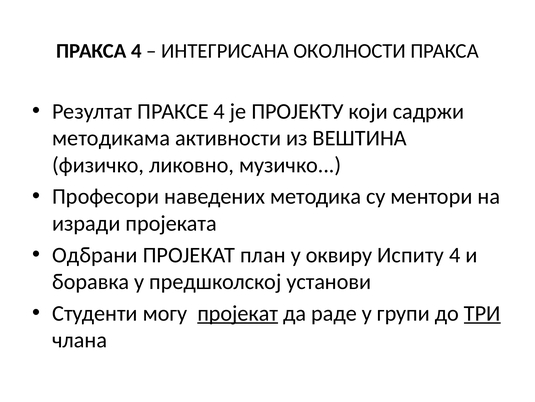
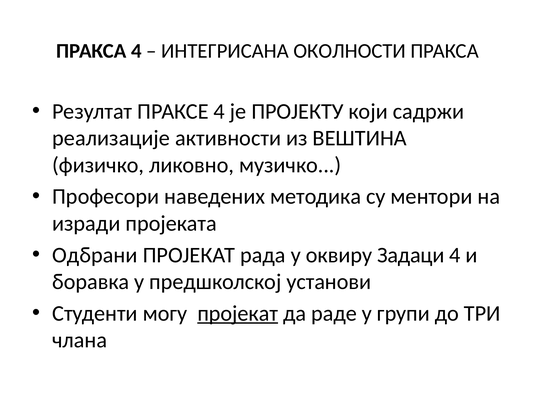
методикама: методикама -> реализације
план: план -> рада
Испиту: Испиту -> Задаци
ТРИ underline: present -> none
